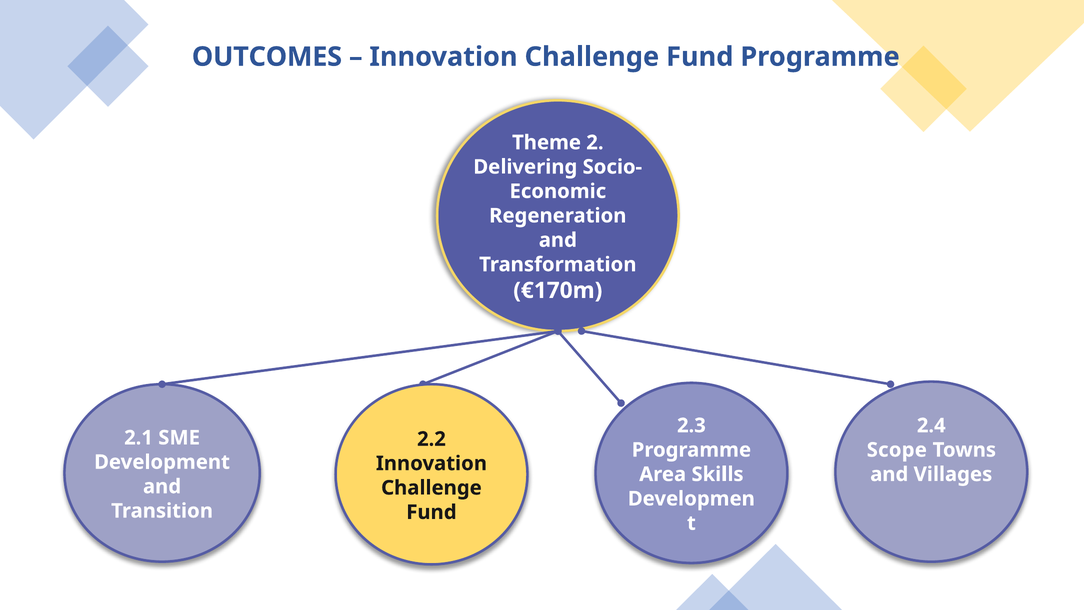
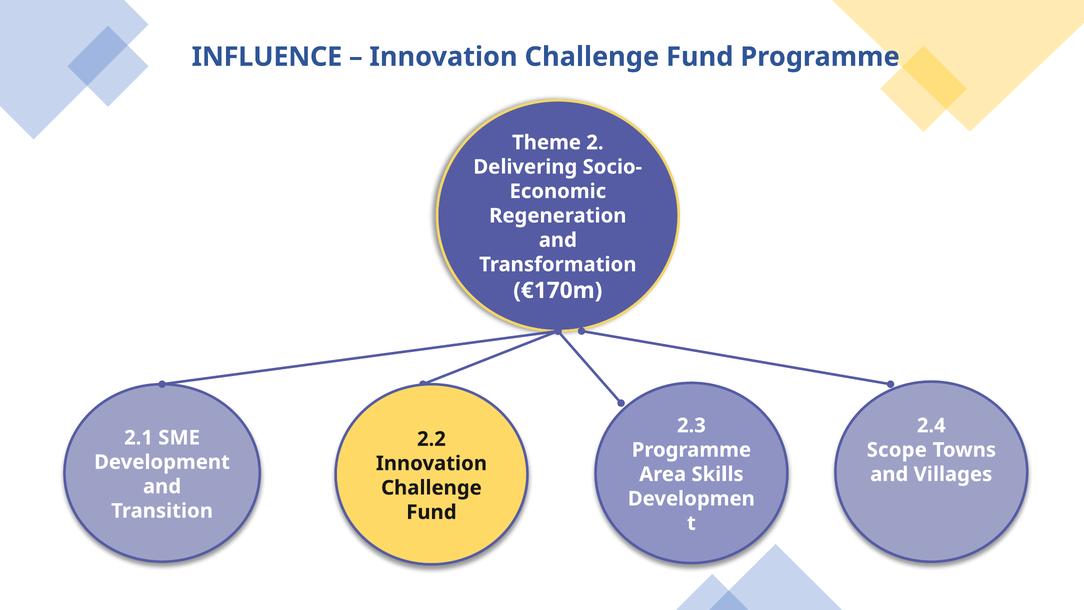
OUTCOMES: OUTCOMES -> INFLUENCE
